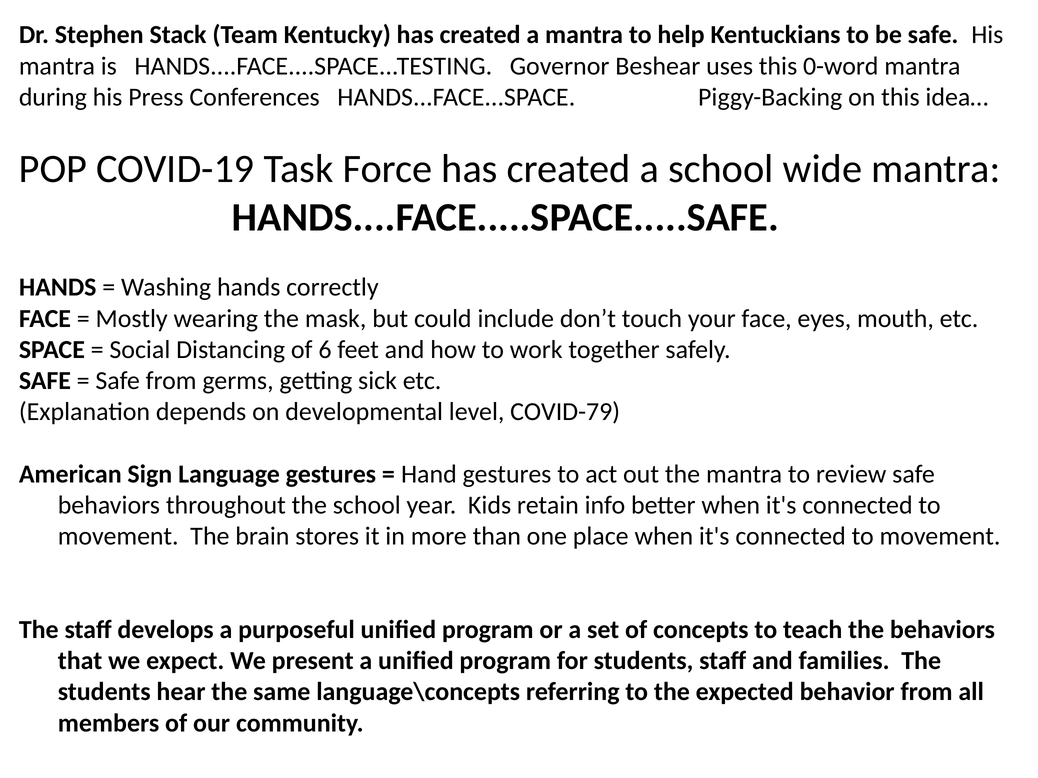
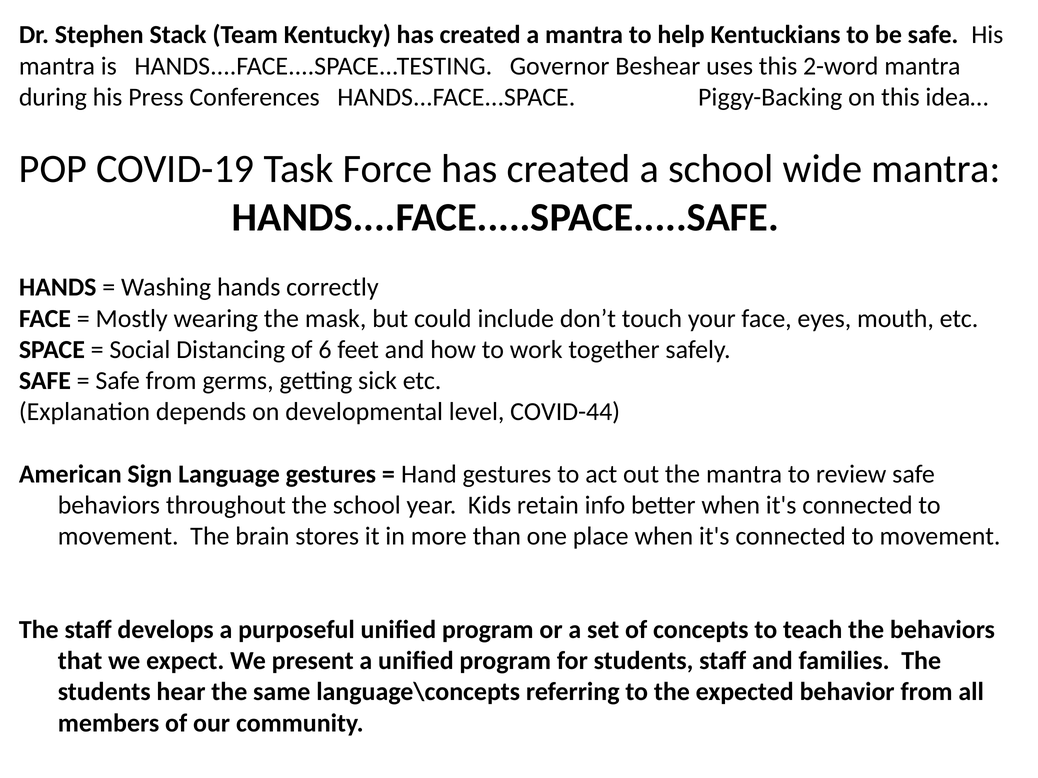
0-word: 0-word -> 2-word
COVID-79: COVID-79 -> COVID-44
